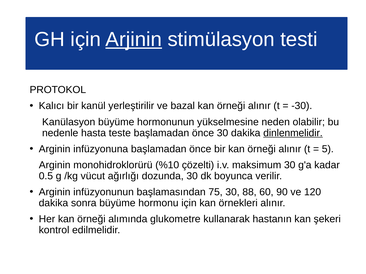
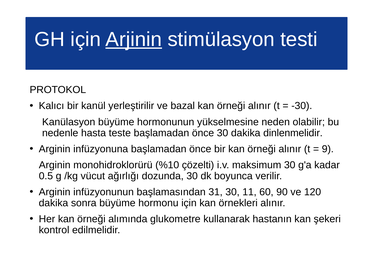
dinlenmelidir underline: present -> none
5: 5 -> 9
75: 75 -> 31
88: 88 -> 11
